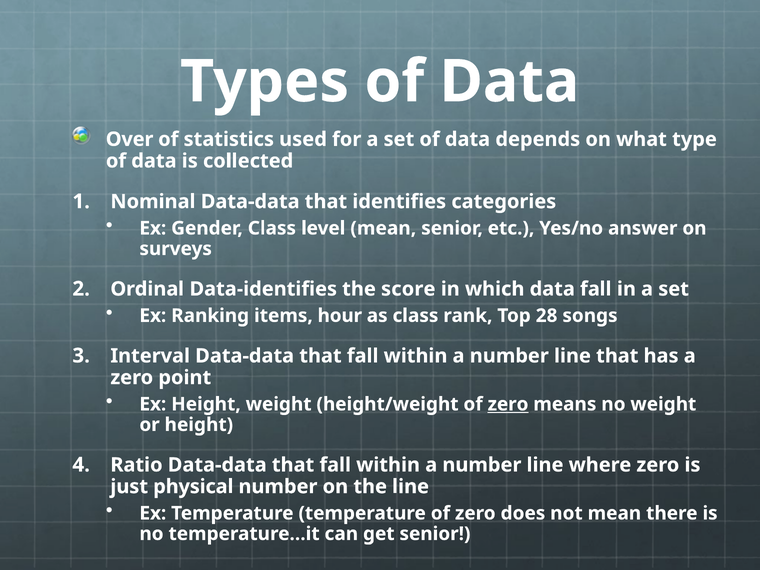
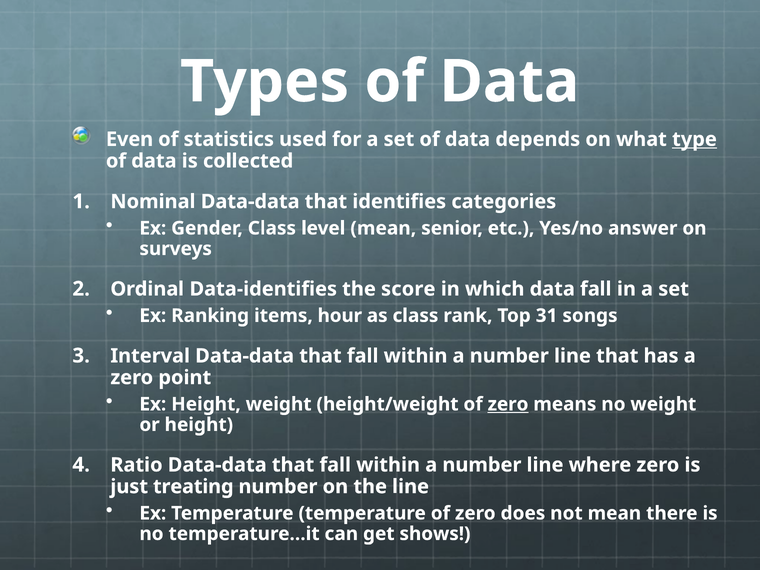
Over: Over -> Even
type underline: none -> present
28: 28 -> 31
physical: physical -> treating
get senior: senior -> shows
